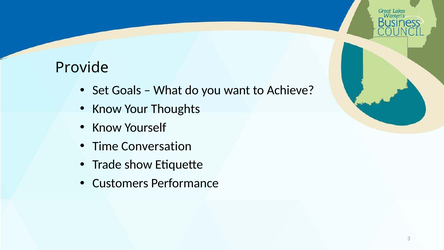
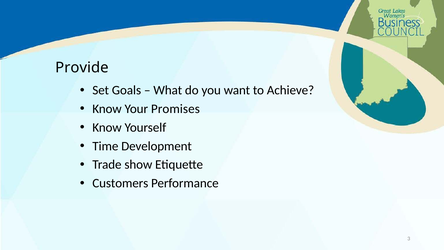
Thoughts: Thoughts -> Promises
Conversation: Conversation -> Development
